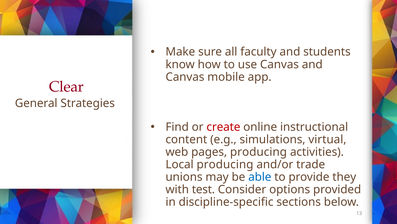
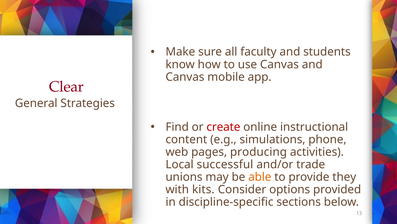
virtual: virtual -> phone
Local producing: producing -> successful
able colour: blue -> orange
test: test -> kits
